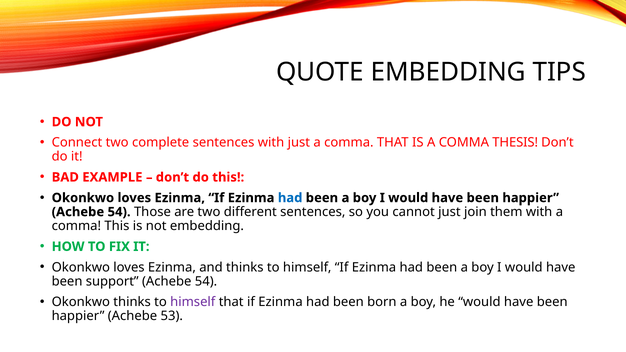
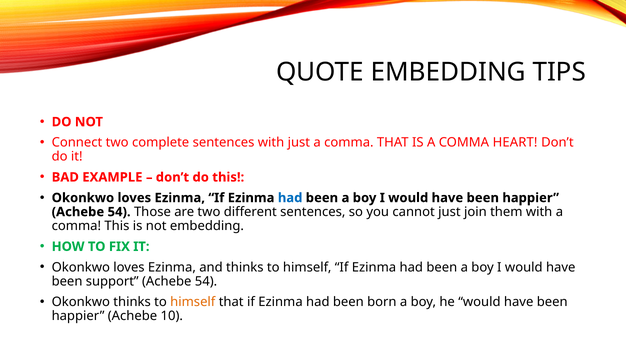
THESIS: THESIS -> HEART
himself at (193, 302) colour: purple -> orange
53: 53 -> 10
